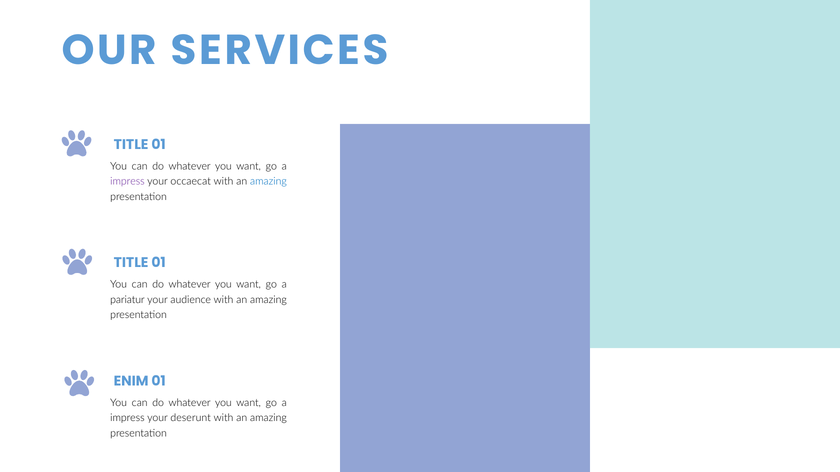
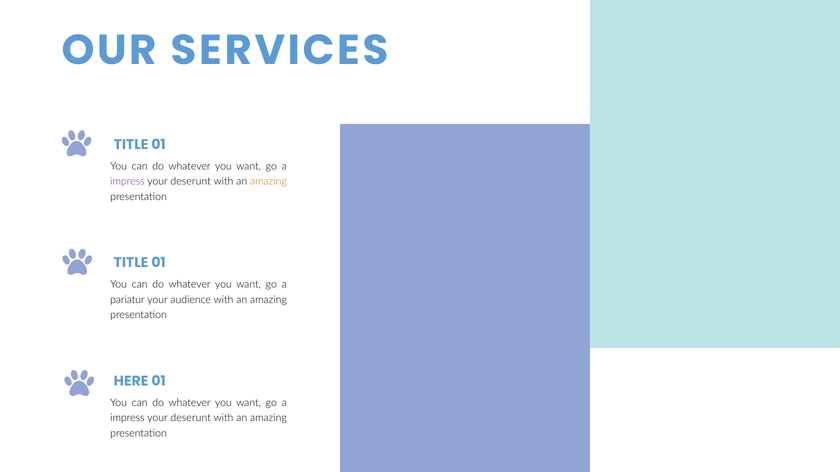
occaecat at (191, 182): occaecat -> deserunt
amazing at (268, 182) colour: blue -> orange
ENIM: ENIM -> HERE
